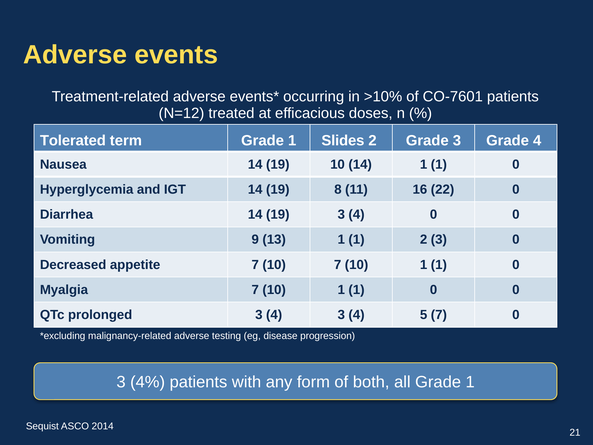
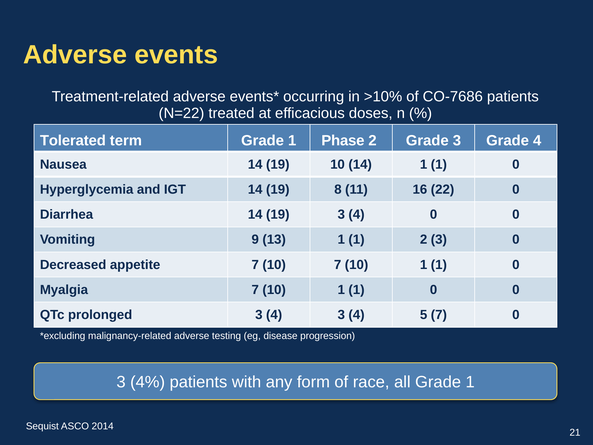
CO-7601: CO-7601 -> CO-7686
N=12: N=12 -> N=22
Slides: Slides -> Phase
both: both -> race
